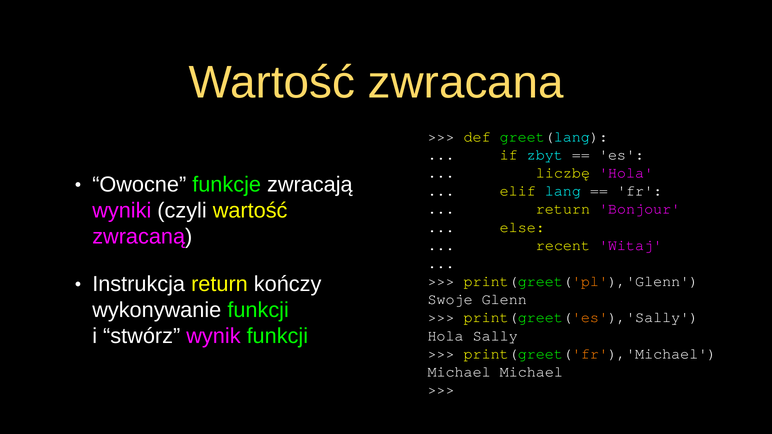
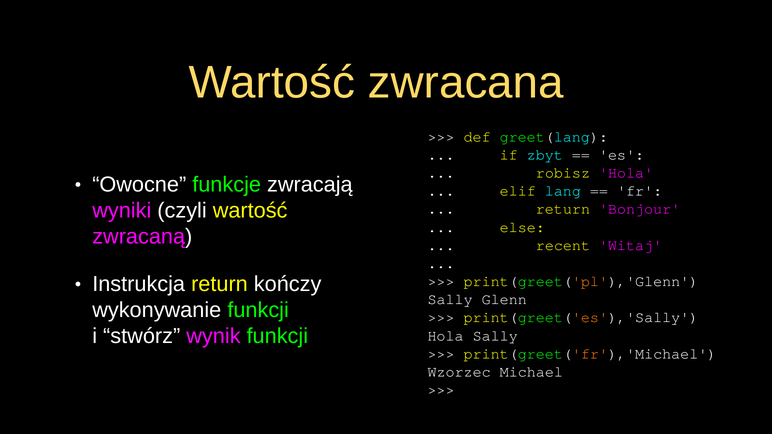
liczbę: liczbę -> robisz
Swoje at (450, 300): Swoje -> Sally
Michael at (459, 372): Michael -> Wzorzec
